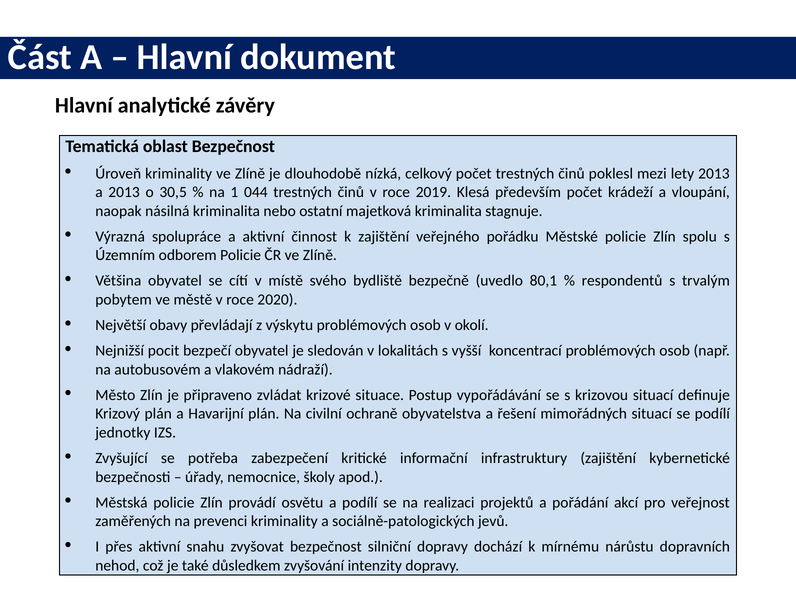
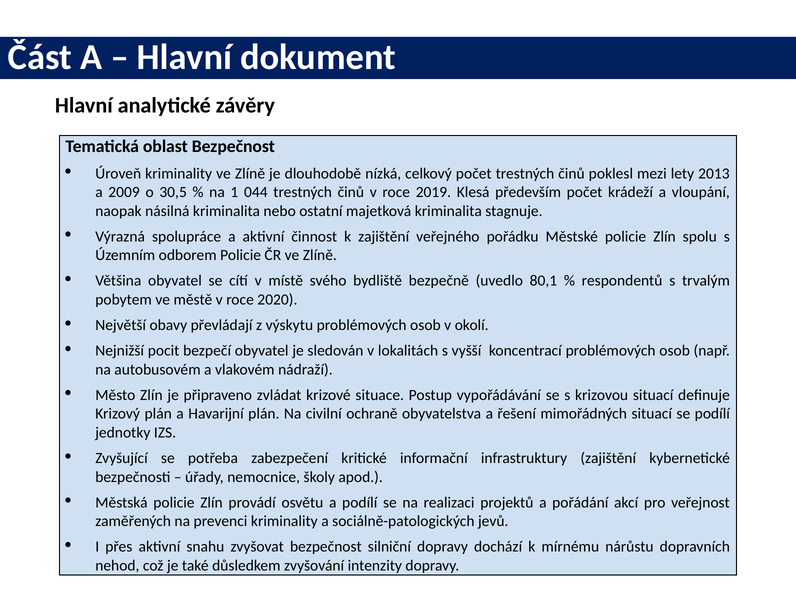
a 2013: 2013 -> 2009
